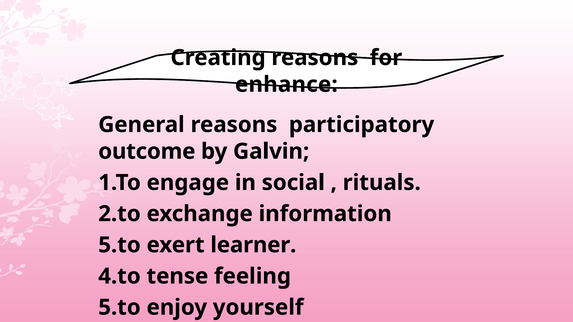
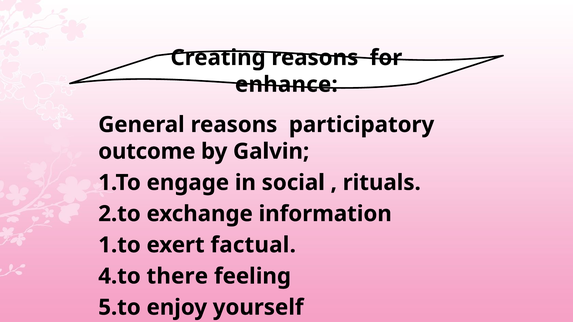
5.to at (120, 245): 5.to -> 1.to
learner: learner -> factual
tense: tense -> there
